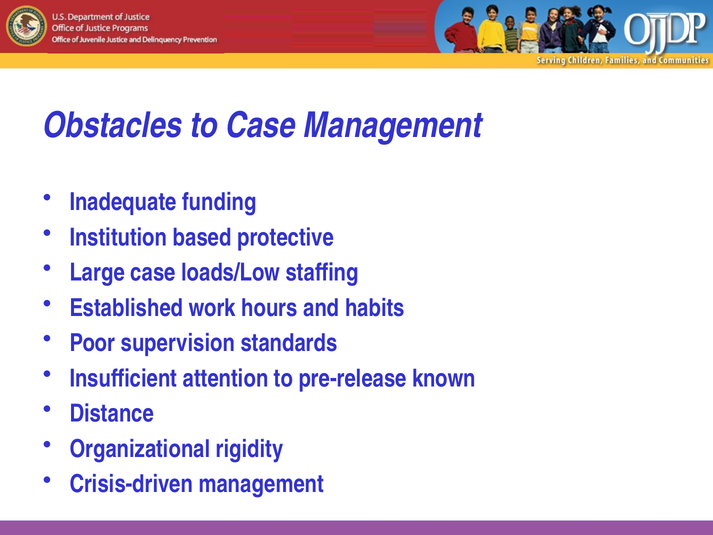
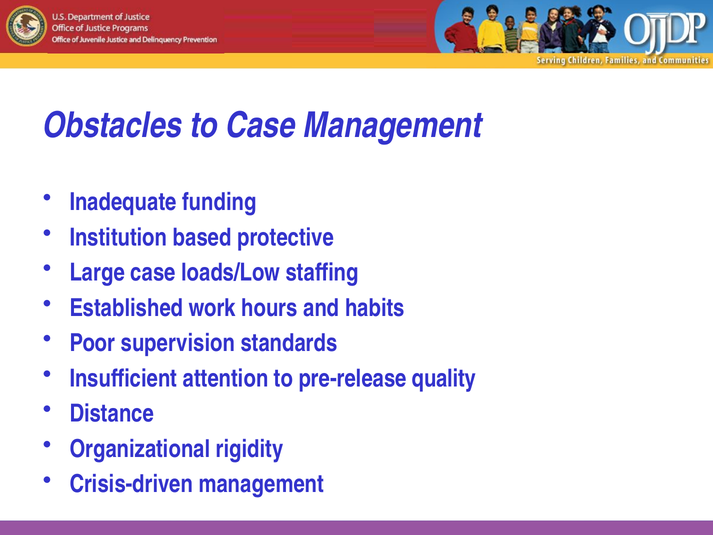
known: known -> quality
